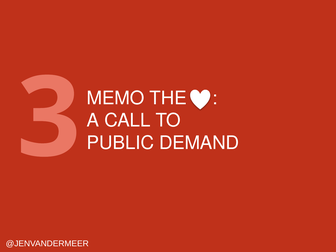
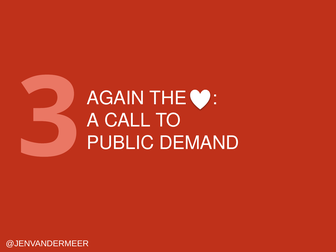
MEMO: MEMO -> AGAIN
